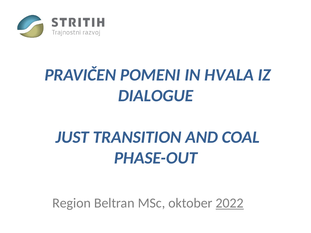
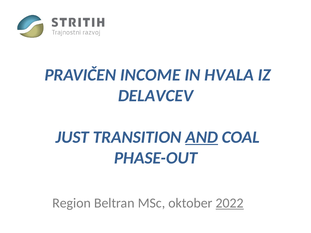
POMENI: POMENI -> INCOME
DIALOGUE: DIALOGUE -> DELAVCEV
AND underline: none -> present
